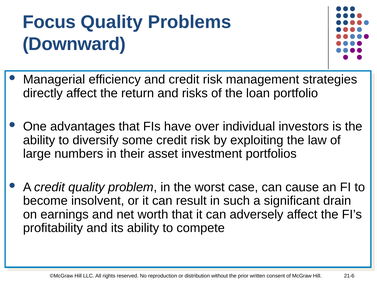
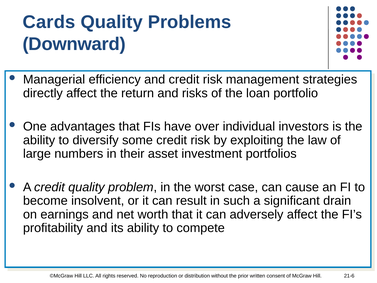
Focus: Focus -> Cards
